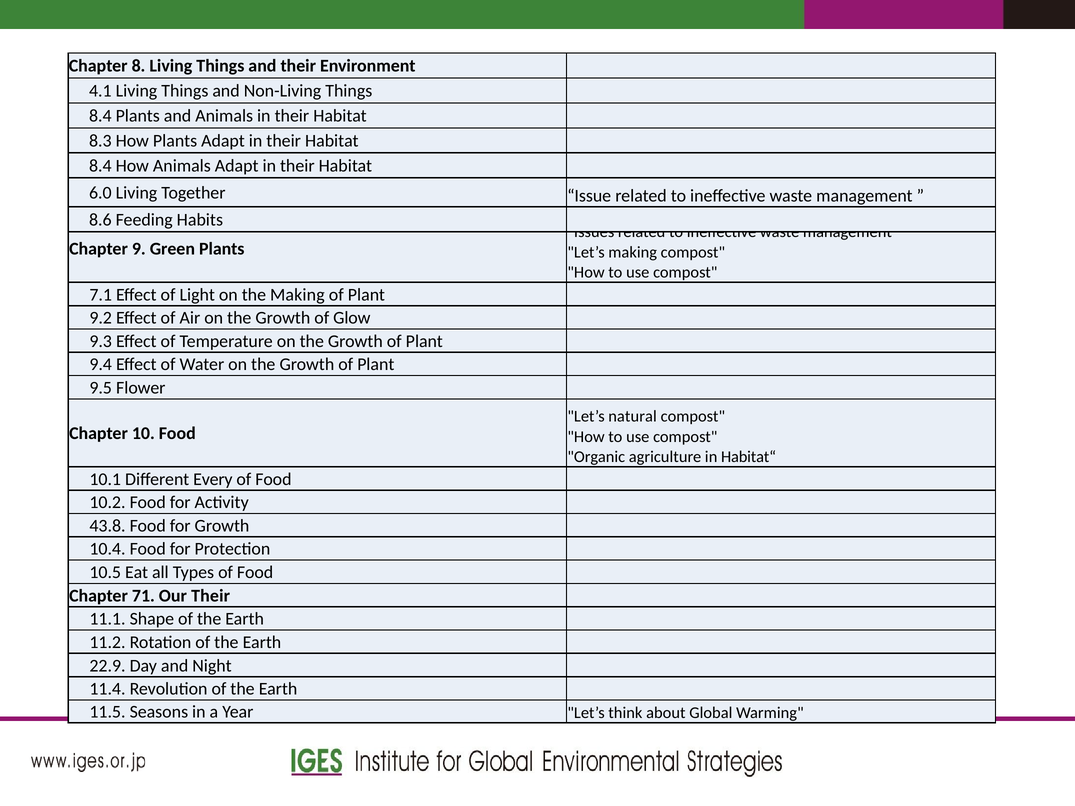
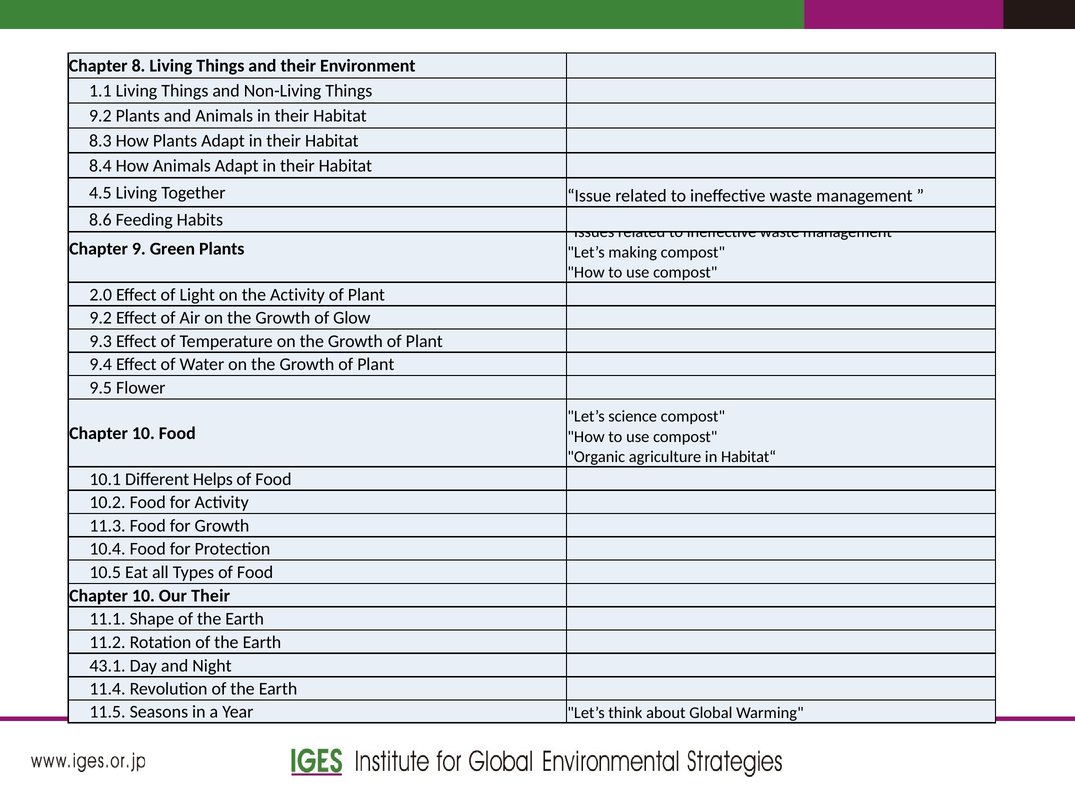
4.1: 4.1 -> 1.1
8.4 at (100, 116): 8.4 -> 9.2
6.0: 6.0 -> 4.5
7.1: 7.1 -> 2.0
the Making: Making -> Activity
natural: natural -> science
Every: Every -> Helps
43.8: 43.8 -> 11.3
71 at (143, 596): 71 -> 10
22.9: 22.9 -> 43.1
